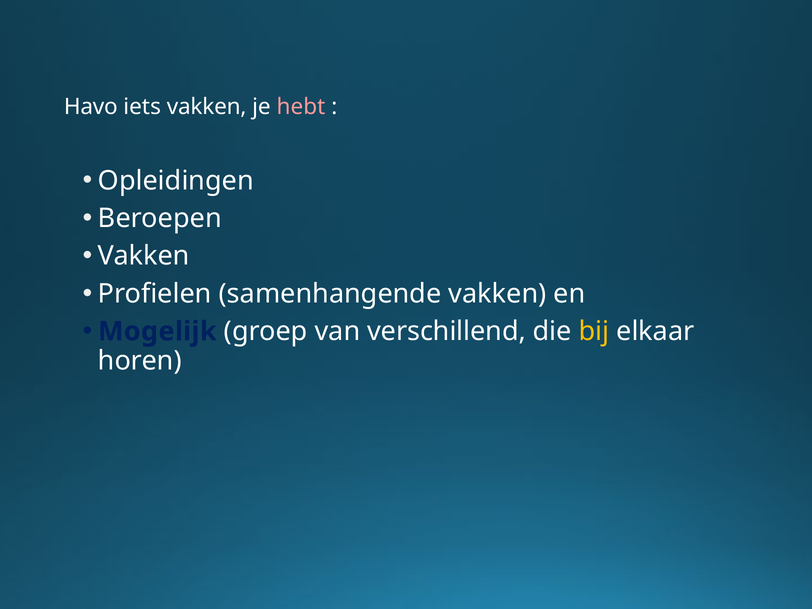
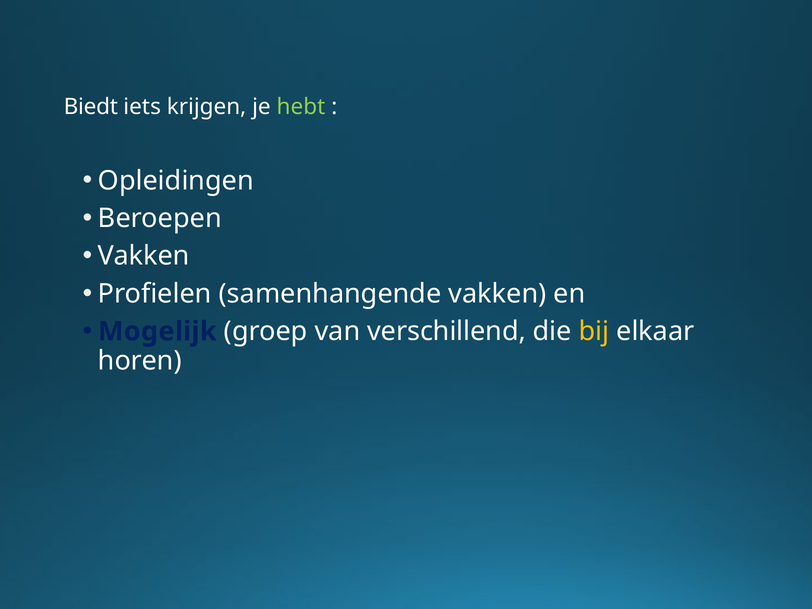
Havo: Havo -> Biedt
iets vakken: vakken -> krijgen
hebt colour: pink -> light green
